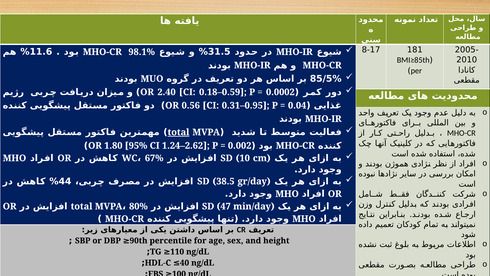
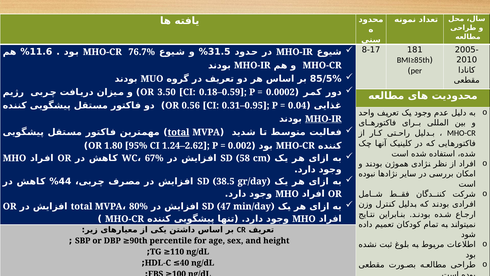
98.1%: 98.1% -> 76.7%
2.40: 2.40 -> 3.50
MHO-IR at (323, 119) underline: none -> present
10: 10 -> 58
